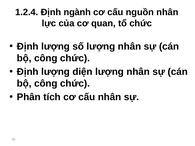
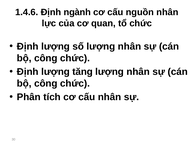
1.2.4: 1.2.4 -> 1.4.6
diện: diện -> tăng
